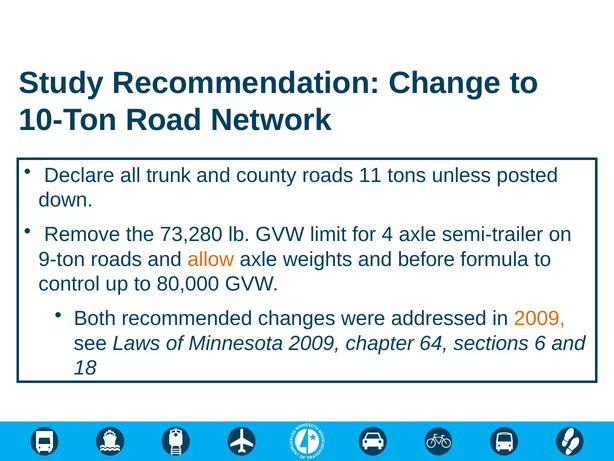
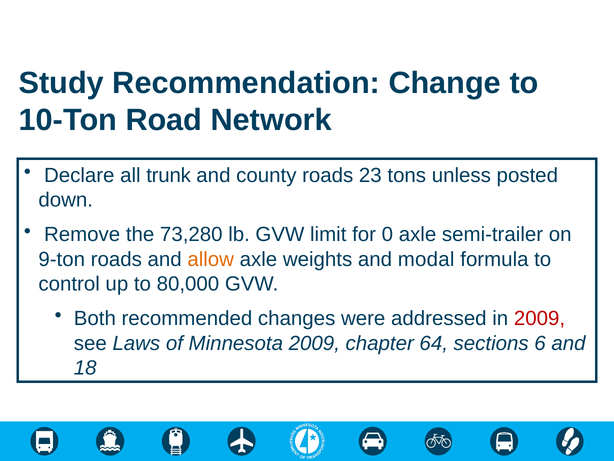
11: 11 -> 23
4: 4 -> 0
before: before -> modal
2009 at (540, 318) colour: orange -> red
